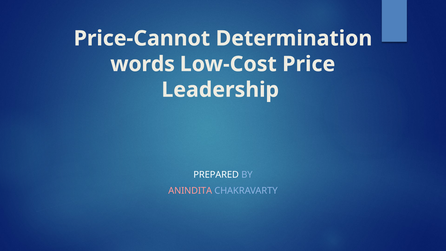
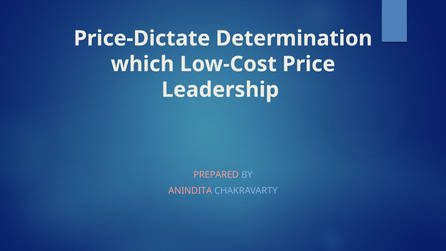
Price-Cannot: Price-Cannot -> Price-Dictate
words: words -> which
PREPARED colour: white -> pink
